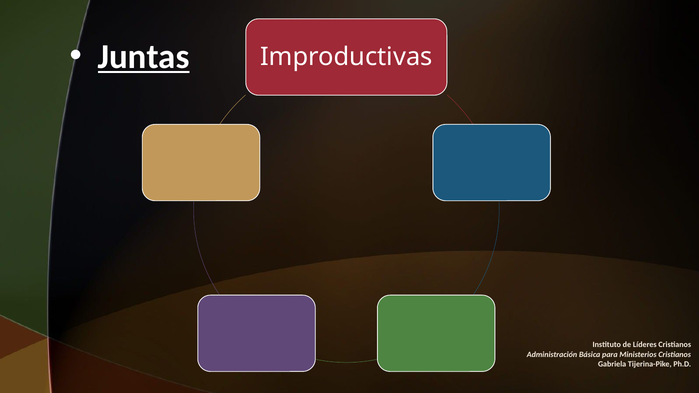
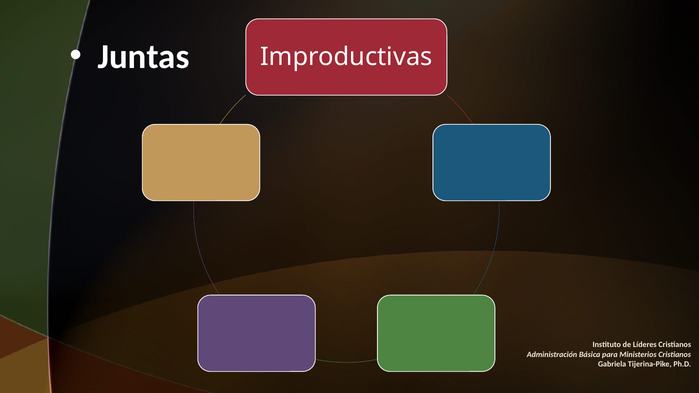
Juntas underline: present -> none
